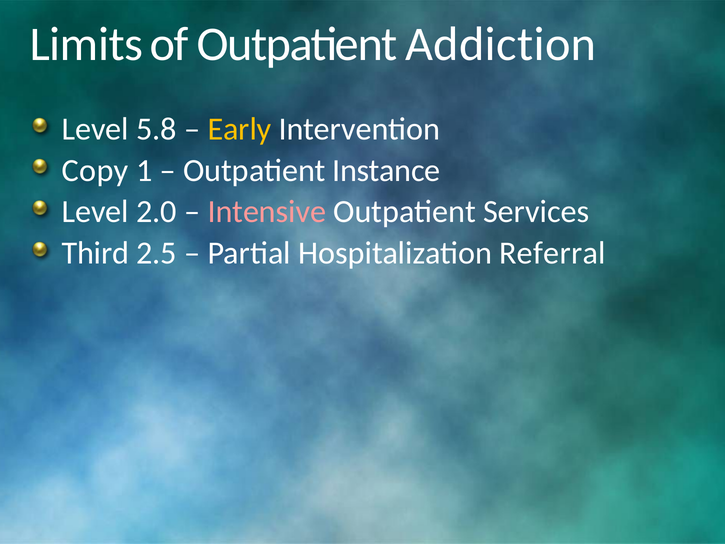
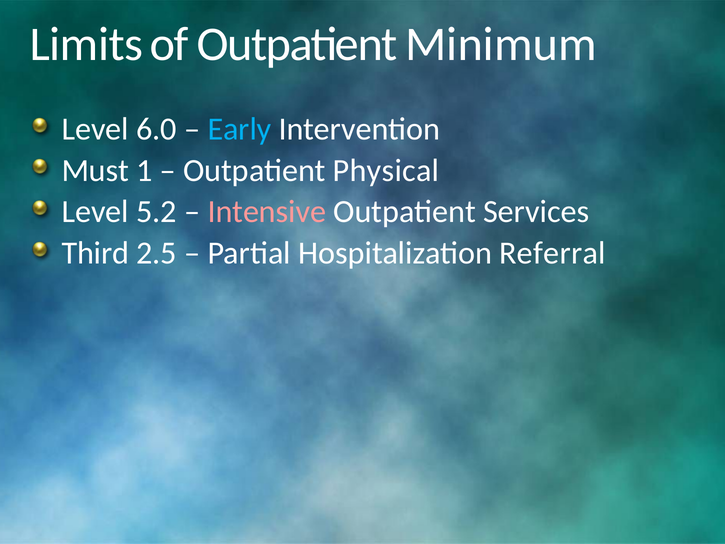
Addiction: Addiction -> Minimum
5.8: 5.8 -> 6.0
Early colour: yellow -> light blue
Copy: Copy -> Must
Instance: Instance -> Physical
2.0: 2.0 -> 5.2
